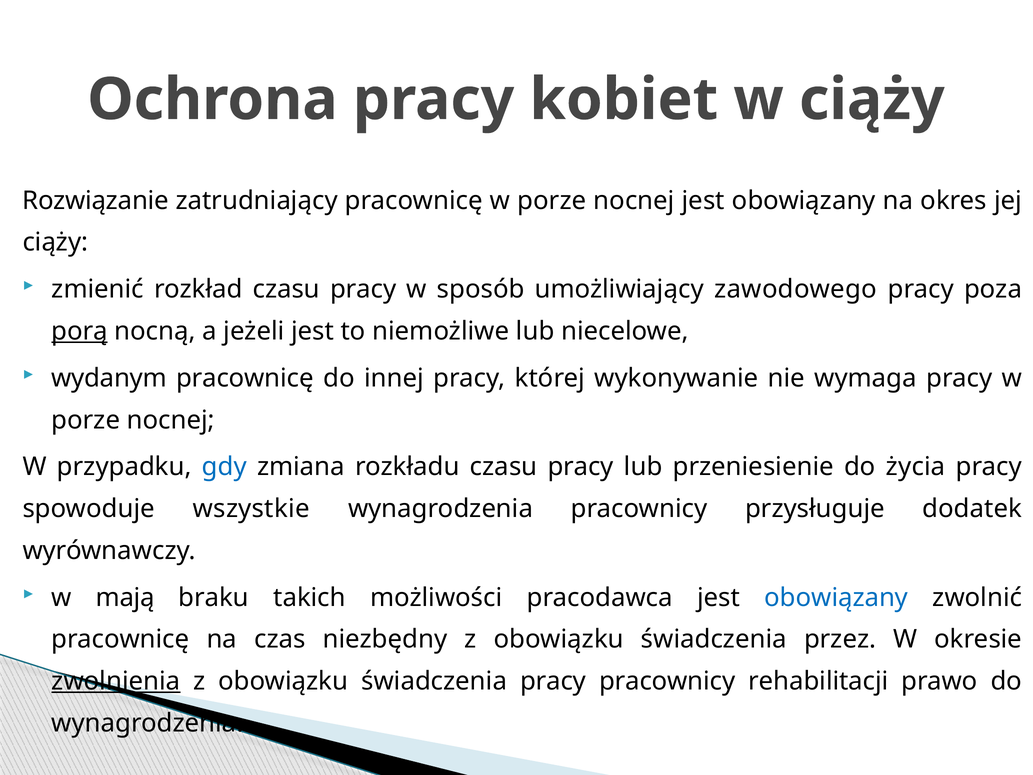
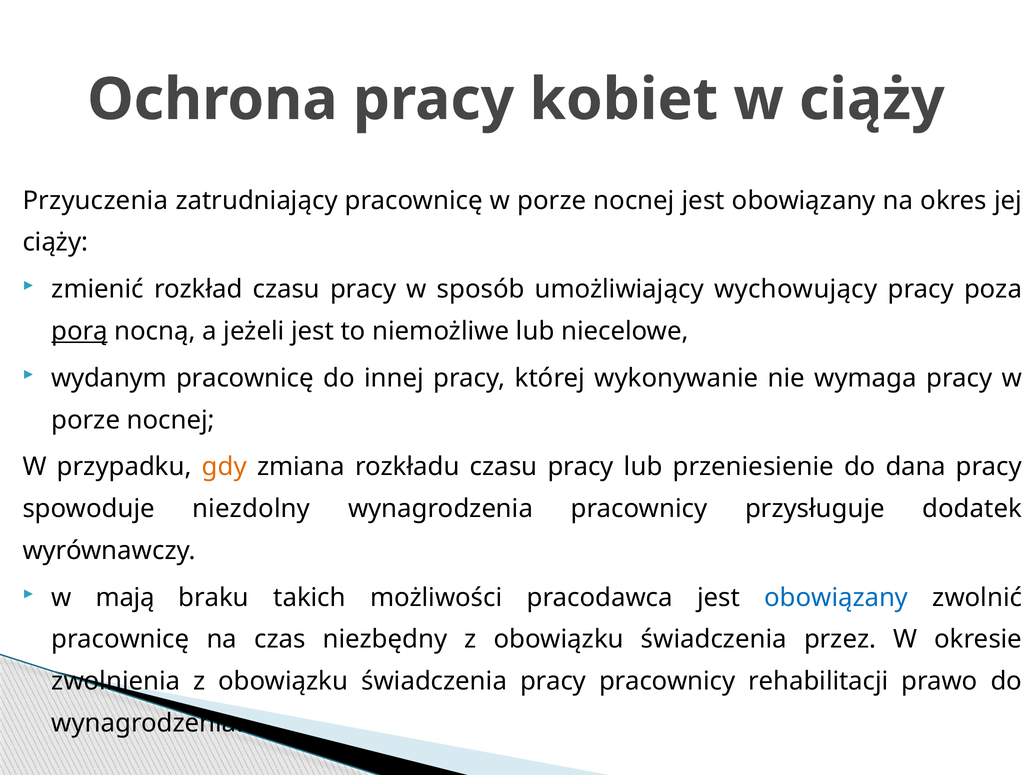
Rozwiązanie: Rozwiązanie -> Przyuczenia
zawodowego: zawodowego -> wychowujący
gdy colour: blue -> orange
życia: życia -> dana
wszystkie: wszystkie -> niezdolny
zwolnienia underline: present -> none
